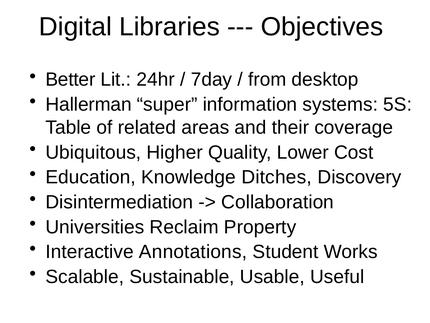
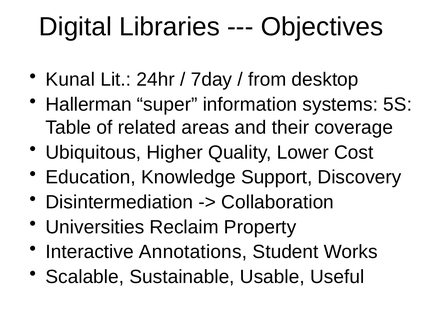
Better: Better -> Kunal
Ditches: Ditches -> Support
